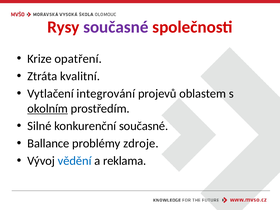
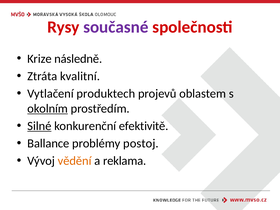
opatření: opatření -> následně
integrování: integrování -> produktech
Silné underline: none -> present
konkurenční současné: současné -> efektivitě
zdroje: zdroje -> postoj
vědění colour: blue -> orange
